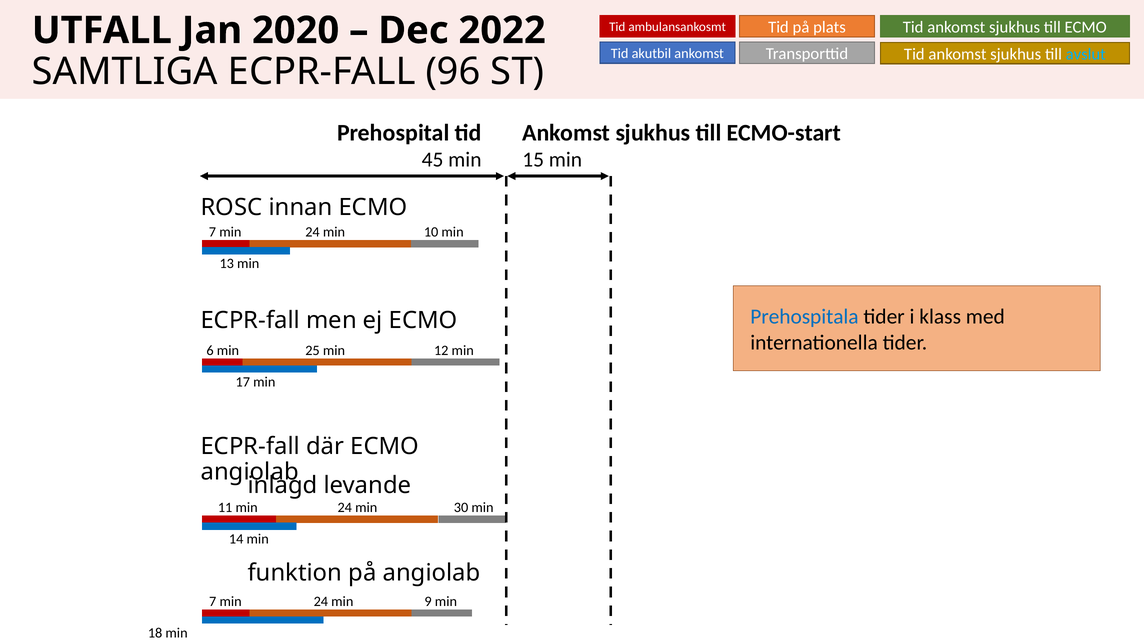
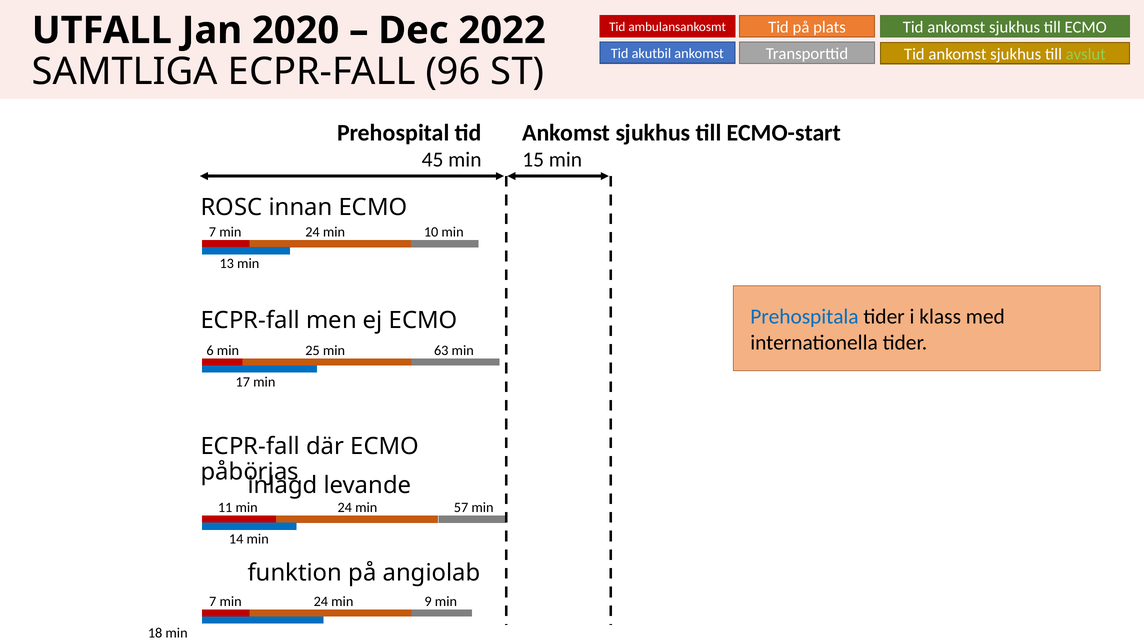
avslut colour: light blue -> light green
12: 12 -> 63
angiolab at (250, 472): angiolab -> påbörjas
30: 30 -> 57
